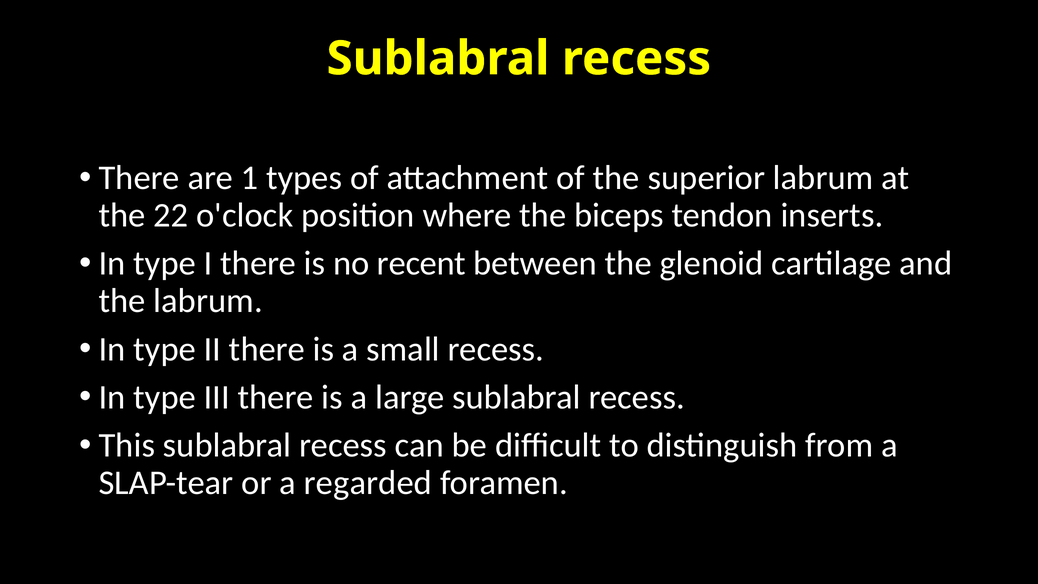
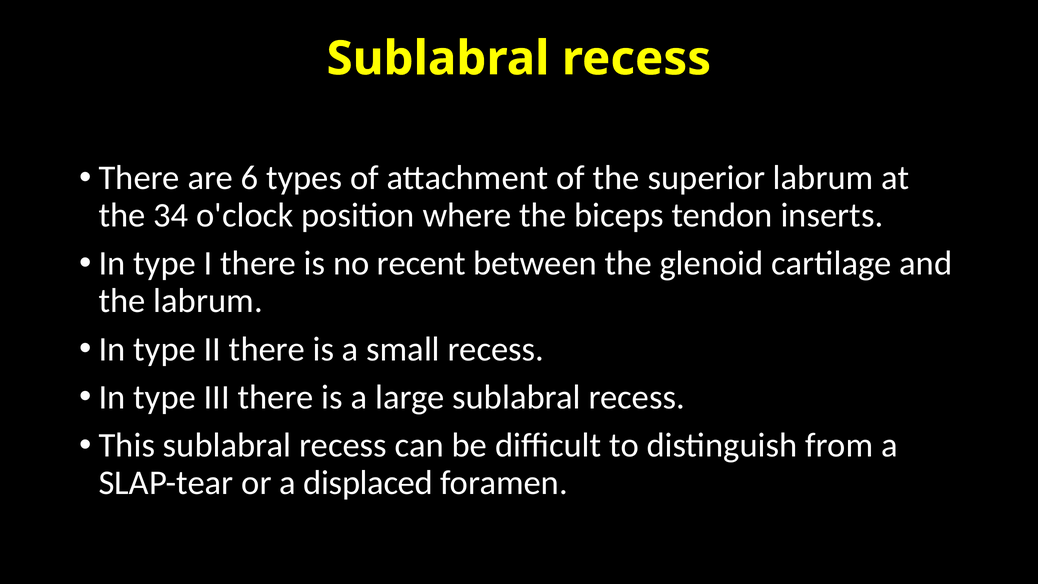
1: 1 -> 6
22: 22 -> 34
regarded: regarded -> displaced
